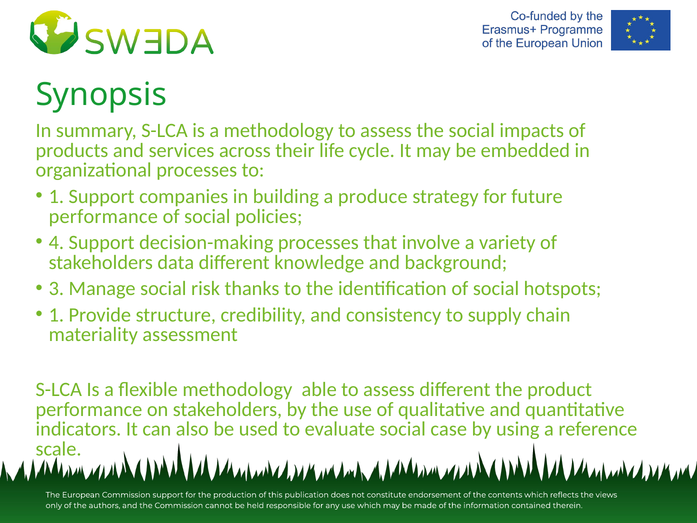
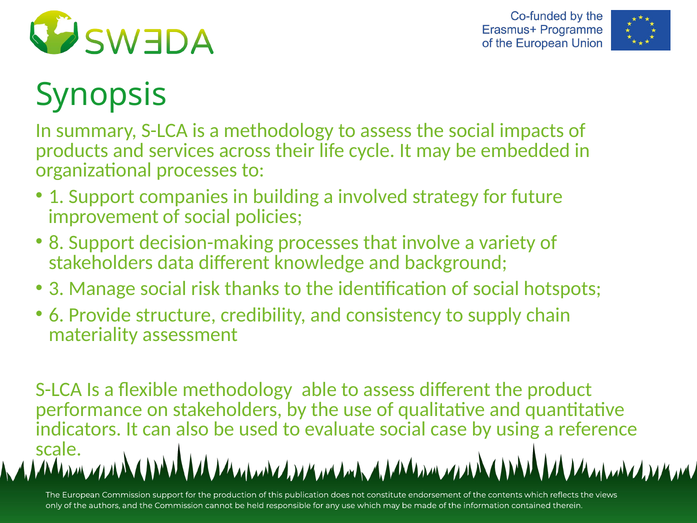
produce: produce -> involved
performance at (103, 216): performance -> improvement
4: 4 -> 8
1 at (56, 315): 1 -> 6
